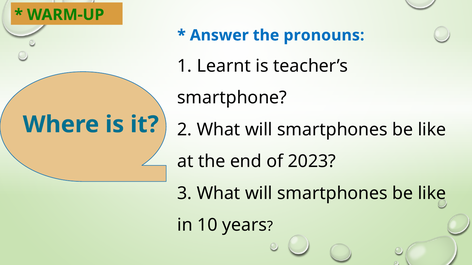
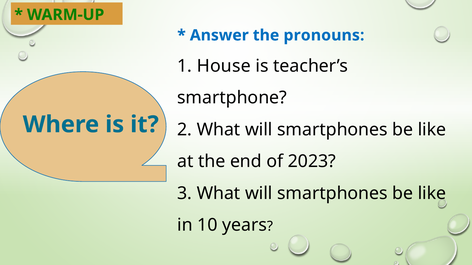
Learnt: Learnt -> House
